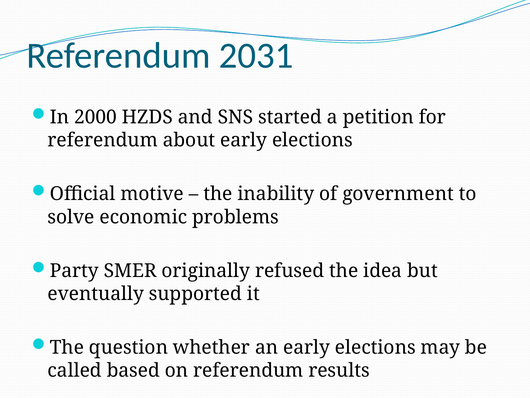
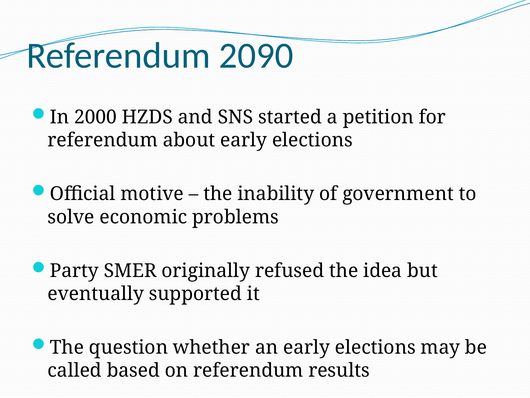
2031: 2031 -> 2090
